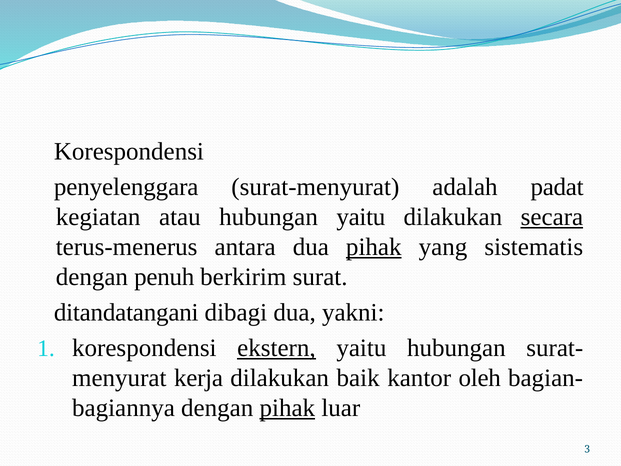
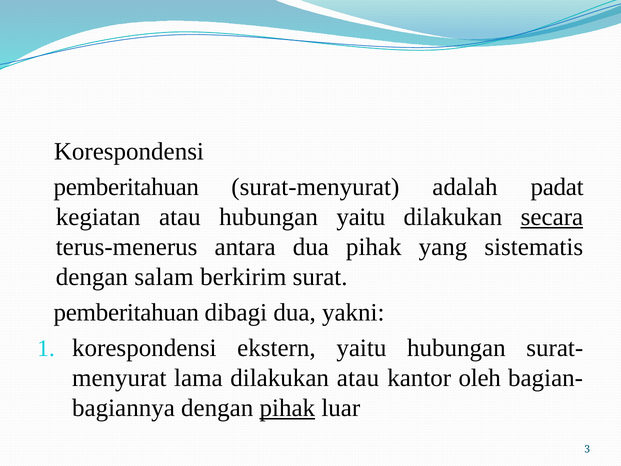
penyelenggara at (126, 187): penyelenggara -> pemberitahuan
pihak at (374, 247) underline: present -> none
penuh: penuh -> salam
ditandatangani at (126, 312): ditandatangani -> pemberitahuan
ekstern underline: present -> none
kerja: kerja -> lama
dilakukan baik: baik -> atau
